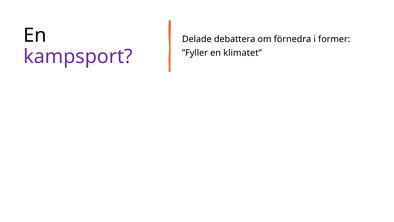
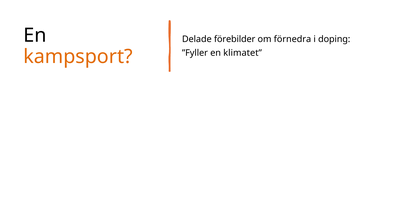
debattera: debattera -> förebilder
former: former -> doping
kampsport colour: purple -> orange
